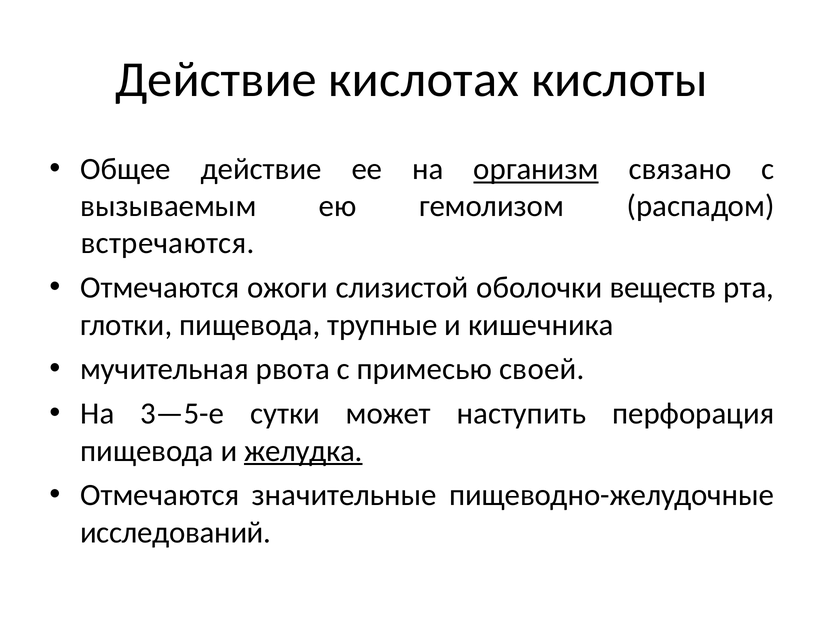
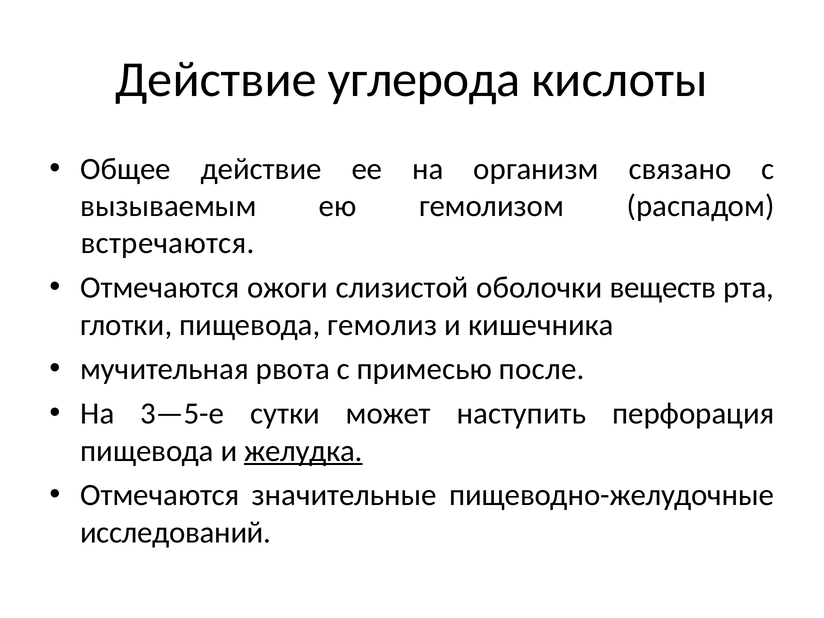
кислотах: кислотах -> углерода
организм underline: present -> none
трупные: трупные -> гемолиз
своей: своей -> после
